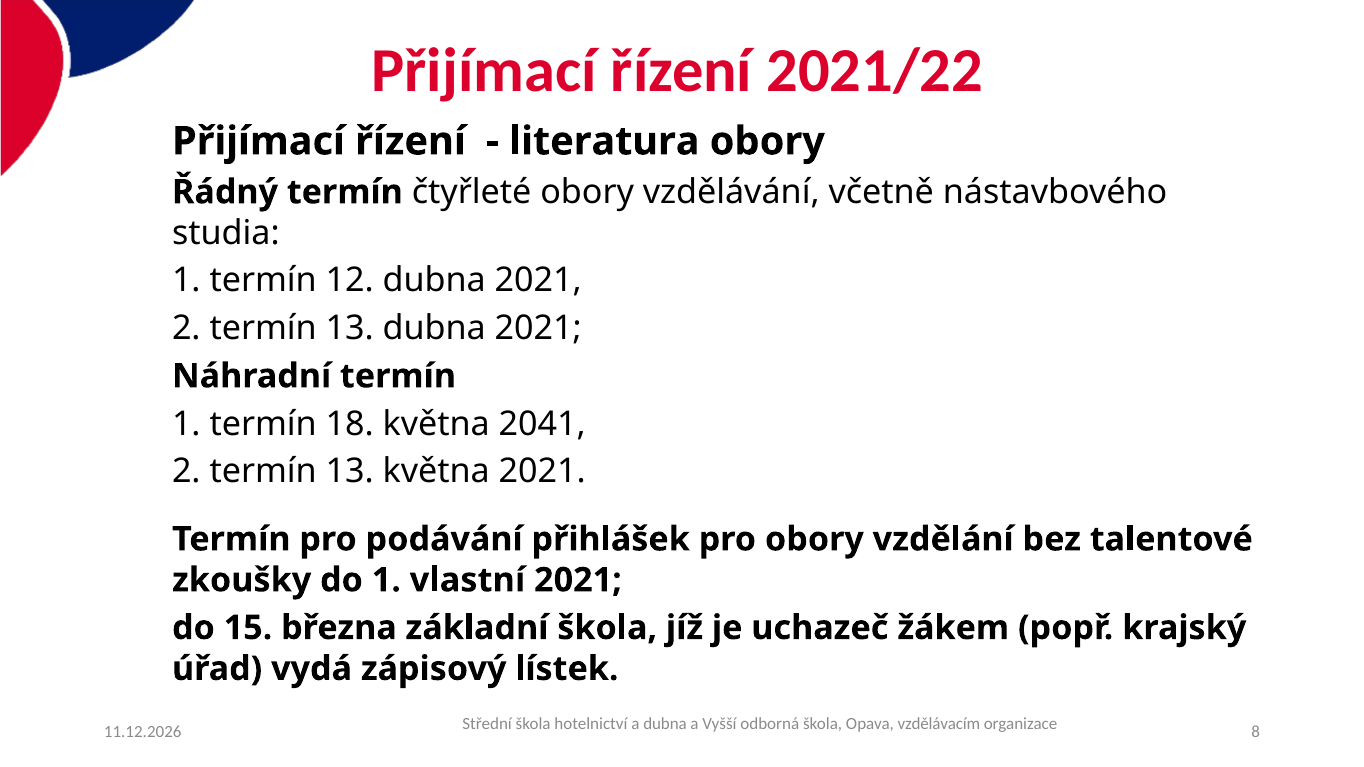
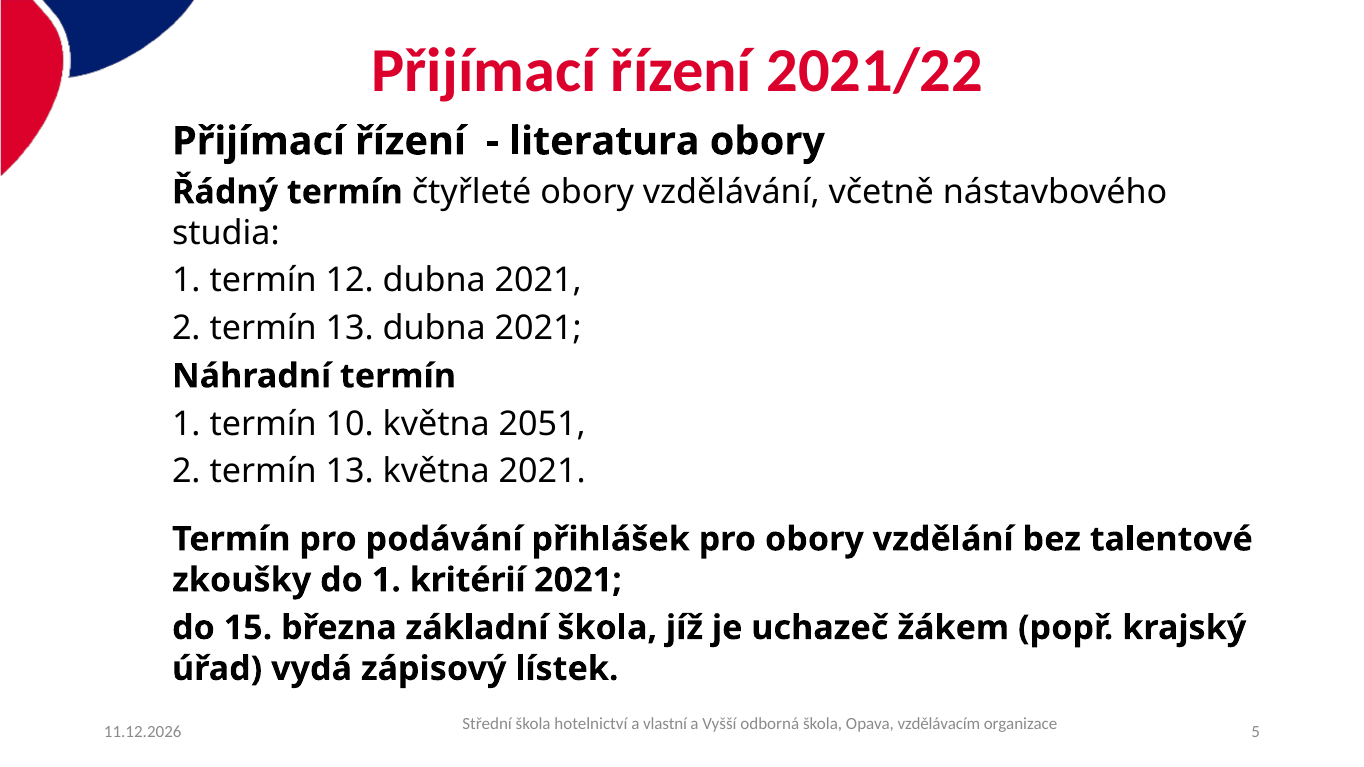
18: 18 -> 10
2041: 2041 -> 2051
vlastní: vlastní -> kritérií
a dubna: dubna -> vlastní
8: 8 -> 5
